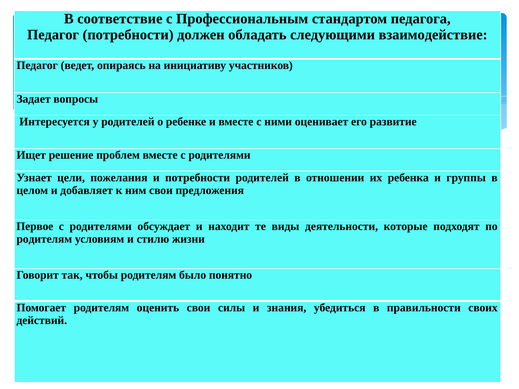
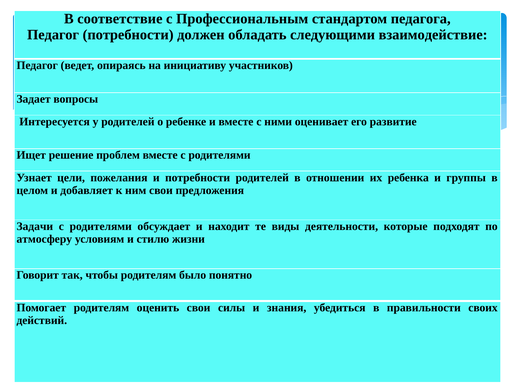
Первое: Первое -> Задачи
родителям at (44, 239): родителям -> атмосферу
